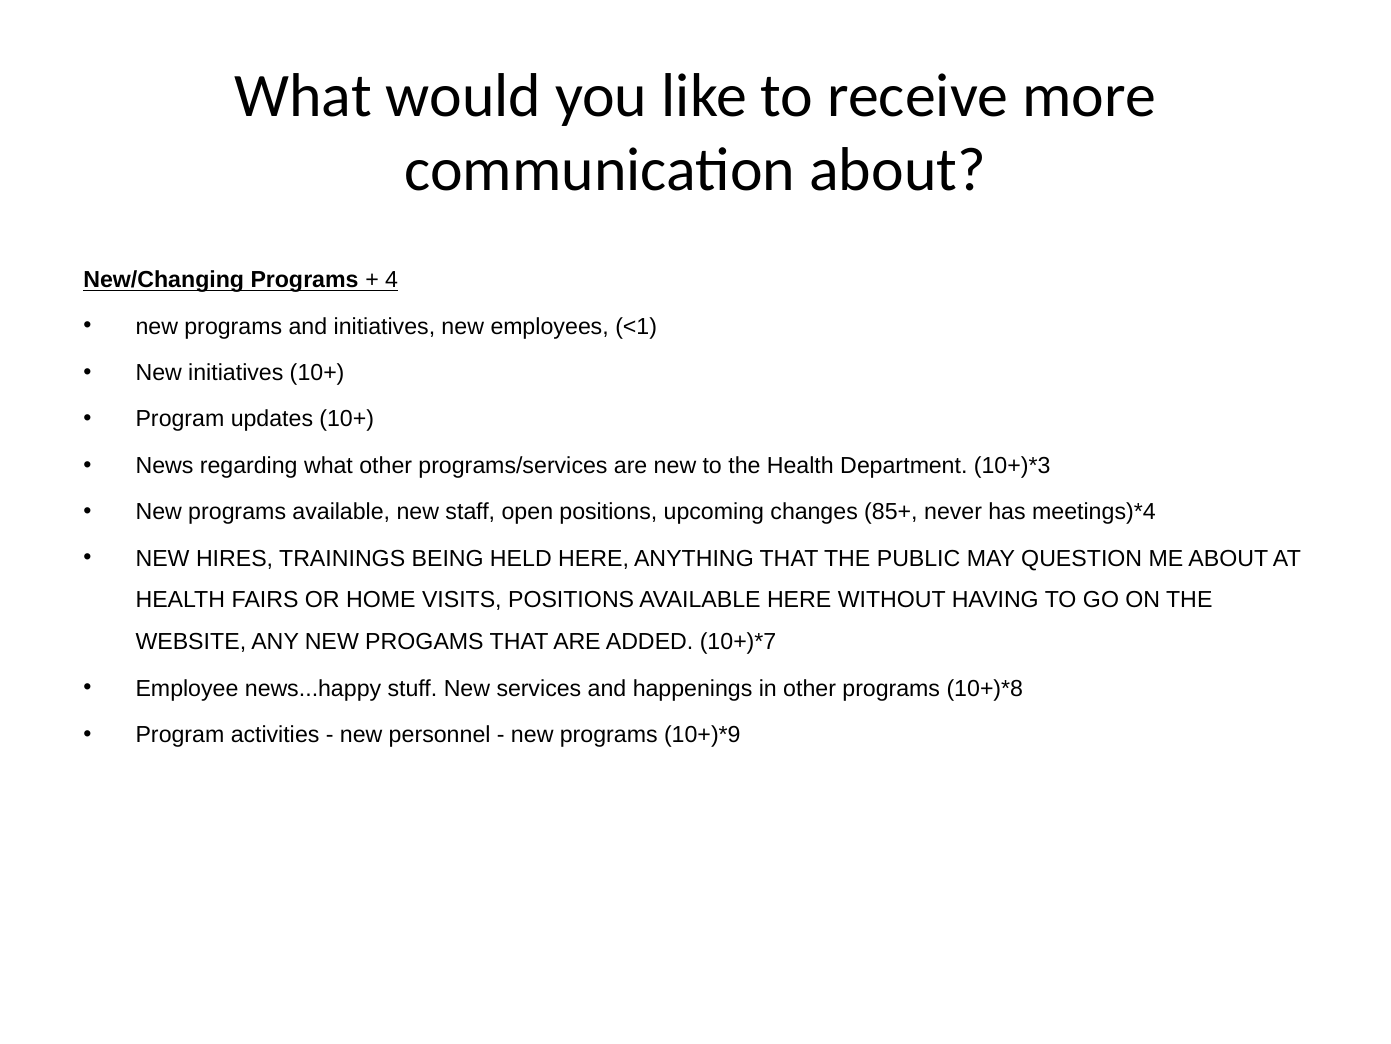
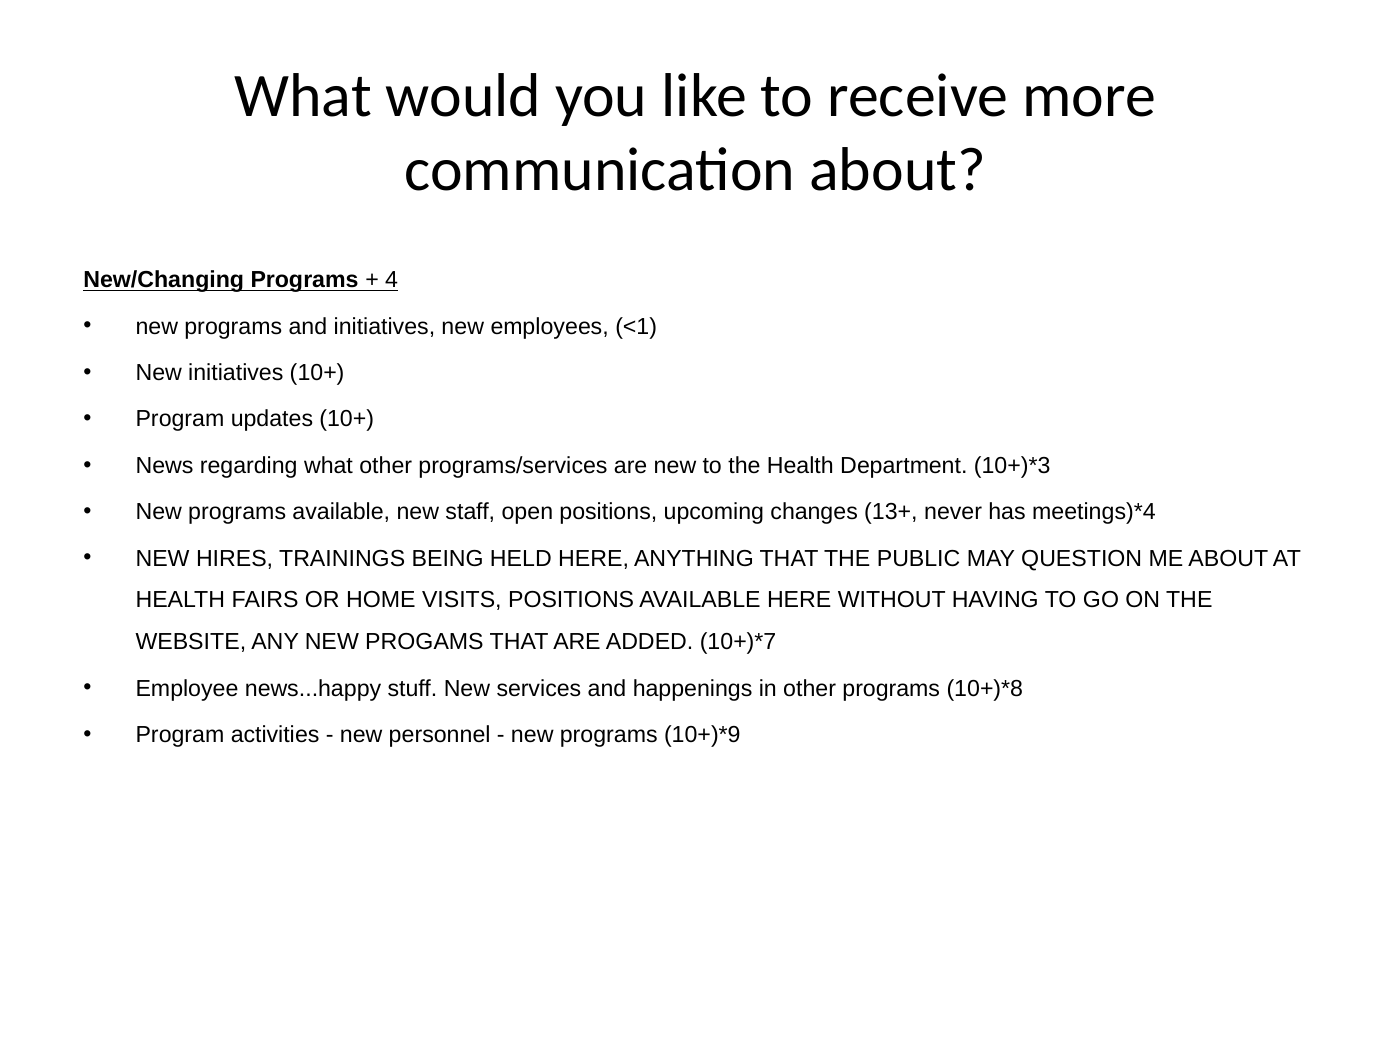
85+: 85+ -> 13+
